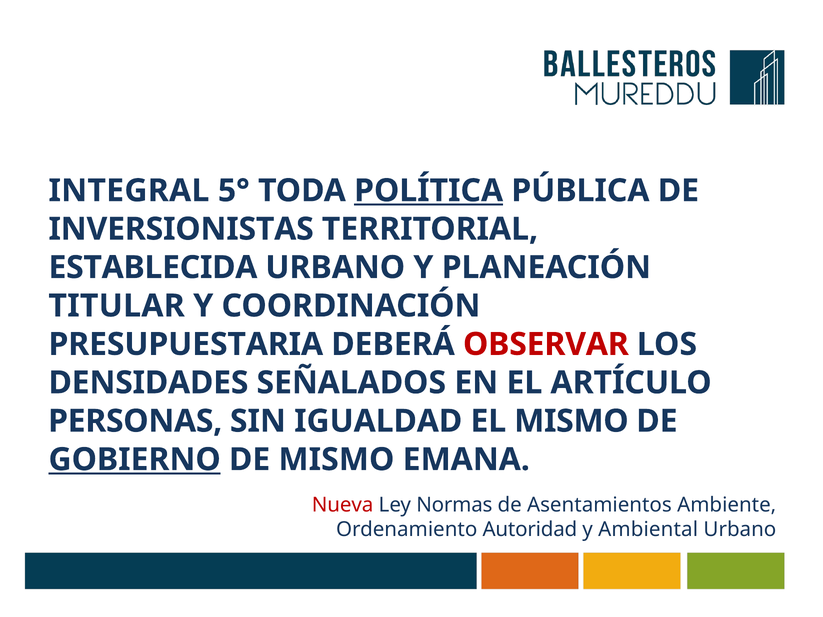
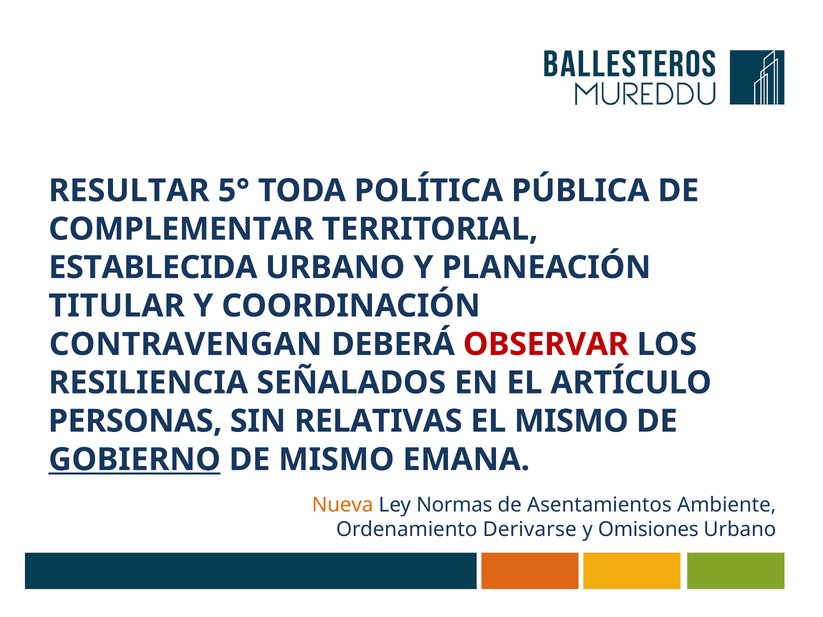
INTEGRAL: INTEGRAL -> RESULTAR
POLÍTICA underline: present -> none
INVERSIONISTAS: INVERSIONISTAS -> COMPLEMENTAR
PRESUPUESTARIA: PRESUPUESTARIA -> CONTRAVENGAN
DENSIDADES: DENSIDADES -> RESILIENCIA
IGUALDAD: IGUALDAD -> RELATIVAS
Nueva colour: red -> orange
Autoridad: Autoridad -> Derivarse
Ambiental: Ambiental -> Omisiones
